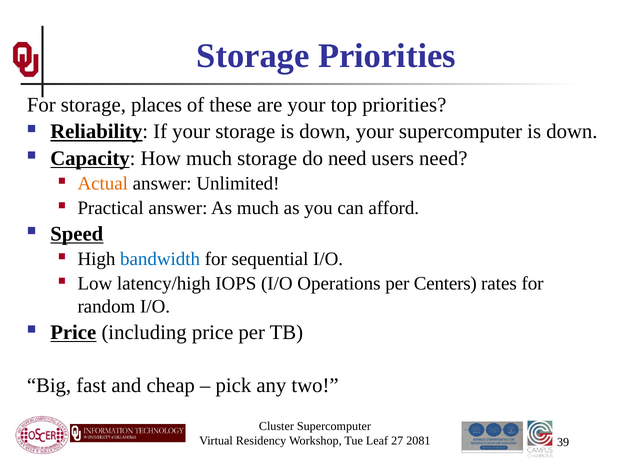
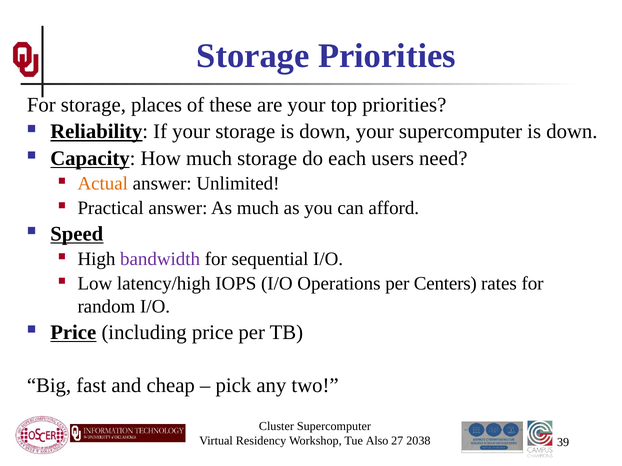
do need: need -> each
bandwidth colour: blue -> purple
Leaf: Leaf -> Also
2081: 2081 -> 2038
